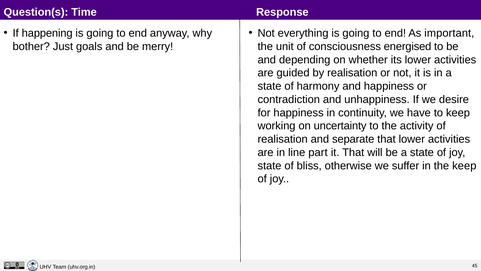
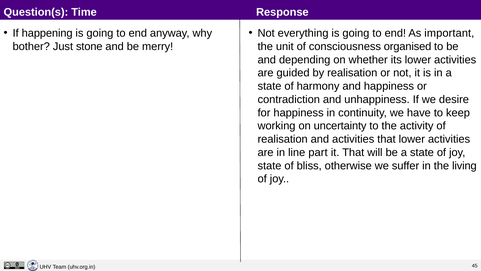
goals: goals -> stone
energised: energised -> organised
and separate: separate -> activities
the keep: keep -> living
